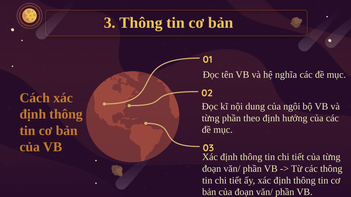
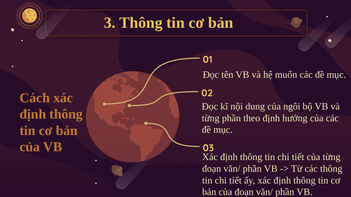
nghĩa: nghĩa -> muốn
